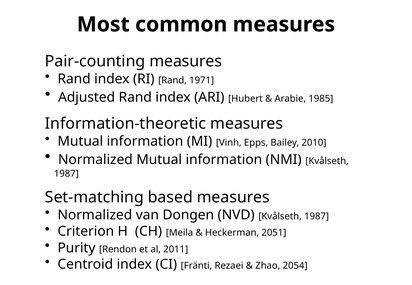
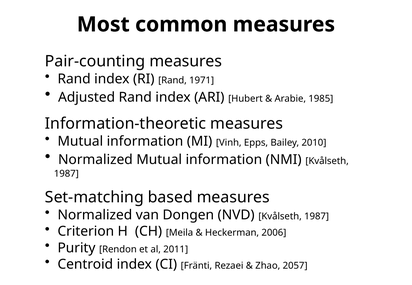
2051: 2051 -> 2006
2054: 2054 -> 2057
